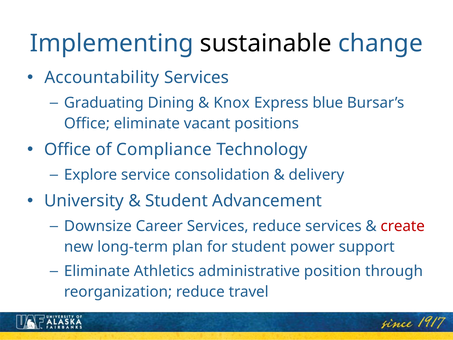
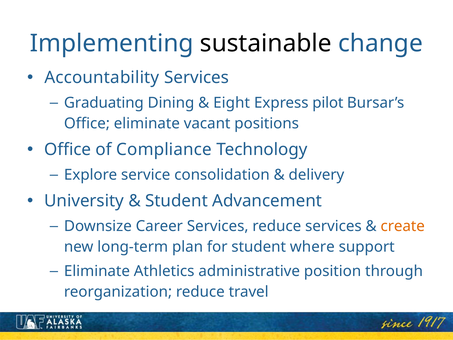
Knox: Knox -> Eight
blue: blue -> pilot
create colour: red -> orange
power: power -> where
